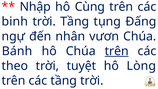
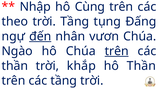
binh: binh -> theo
đến underline: none -> present
Bánh: Bánh -> Ngào
theo at (15, 66): theo -> thần
tuyệt: tuyệt -> khắp
hô Lòng: Lòng -> Thần
